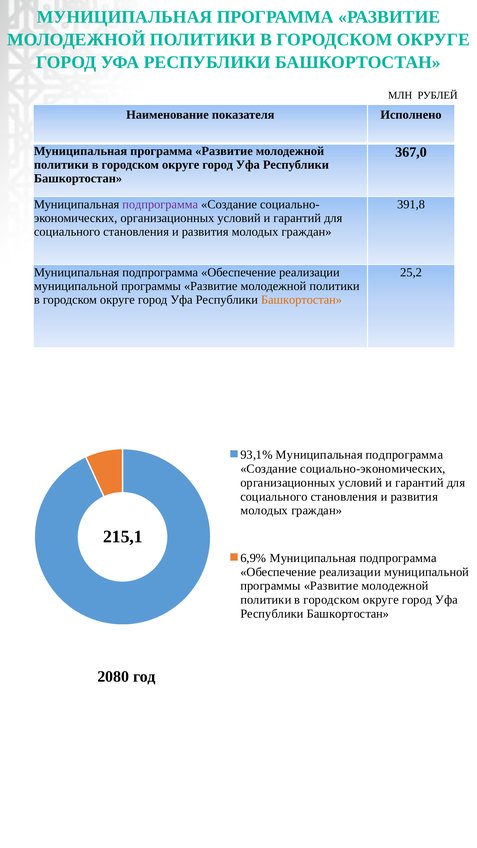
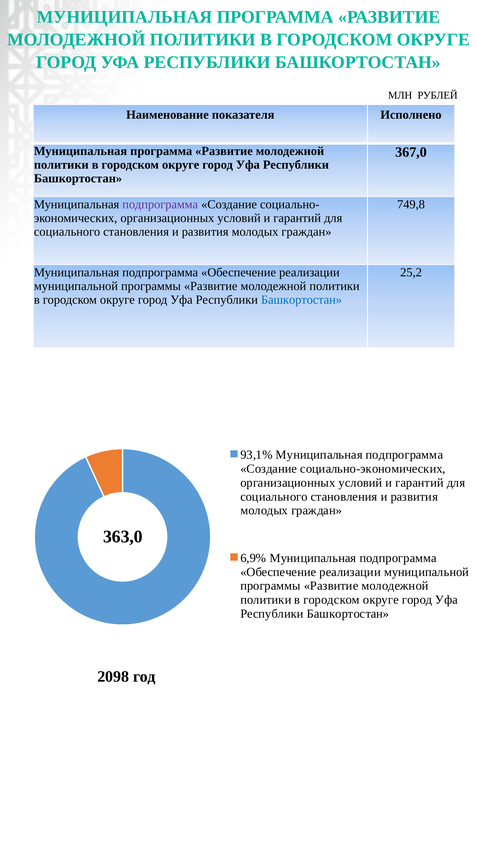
391,8: 391,8 -> 749,8
Башкортостан at (301, 300) colour: orange -> blue
215,1: 215,1 -> 363,0
2080: 2080 -> 2098
